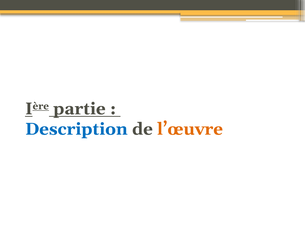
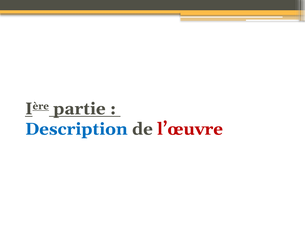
l’œuvre colour: orange -> red
